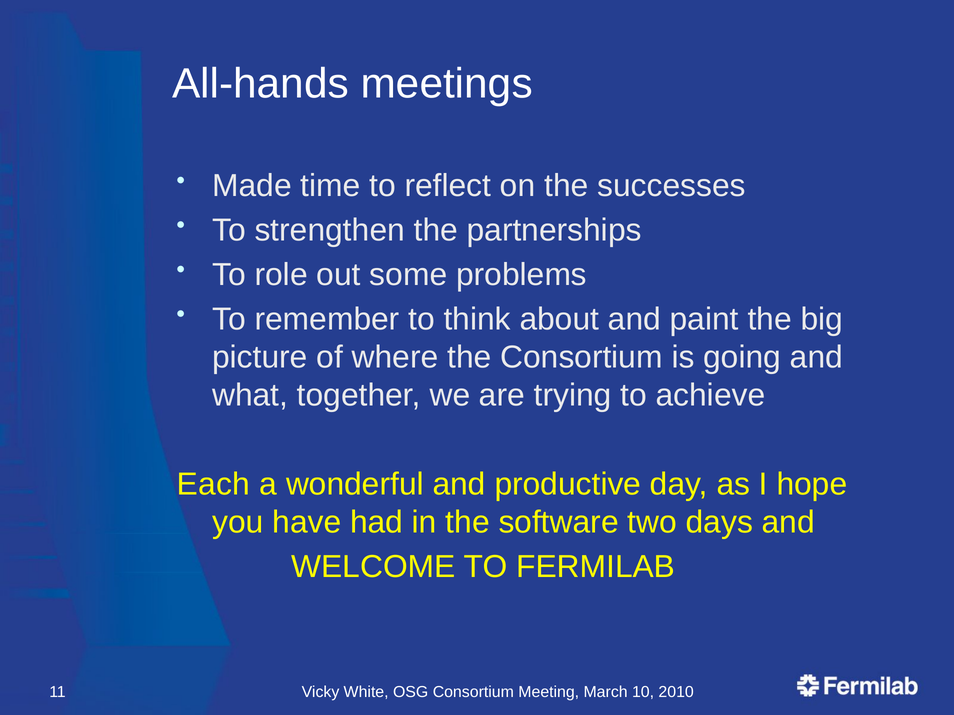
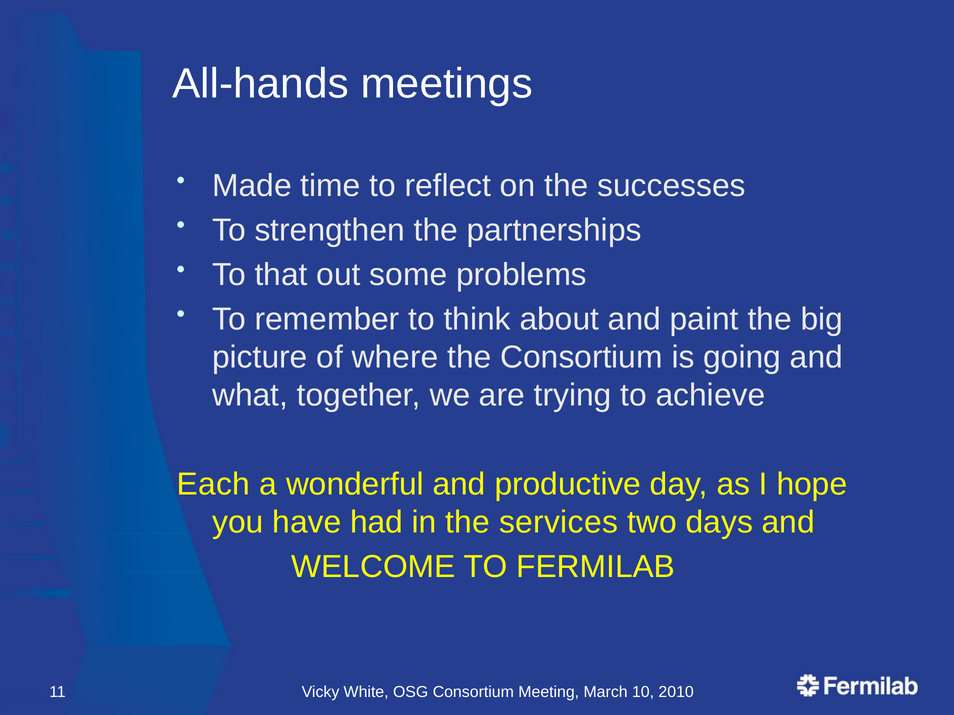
role: role -> that
software: software -> services
